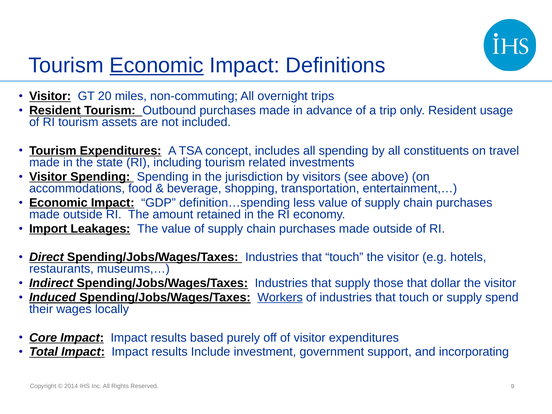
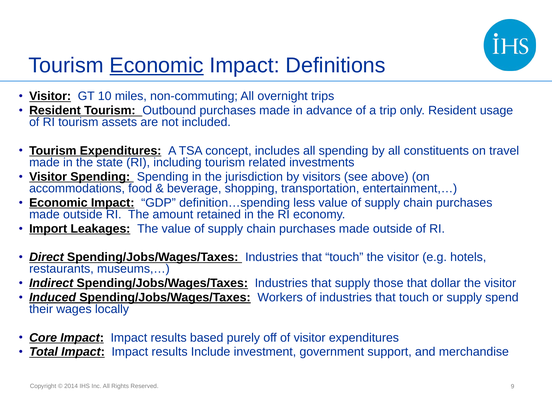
20: 20 -> 10
Workers underline: present -> none
incorporating: incorporating -> merchandise
